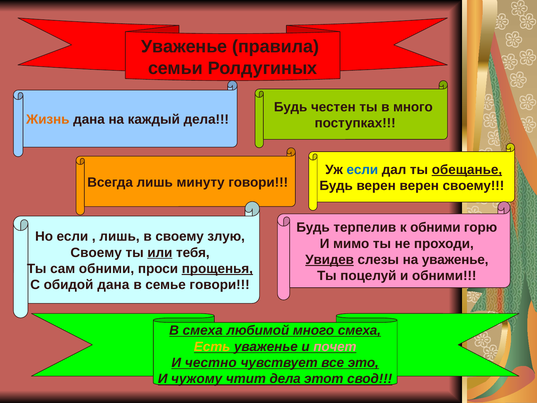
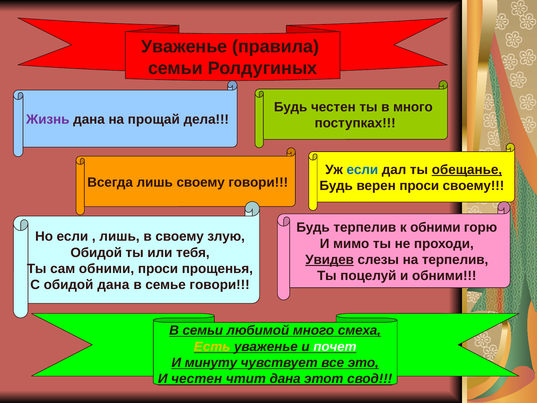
Жизнь colour: orange -> purple
каждый: каждый -> прощай
лишь минуту: минуту -> своему
верен верен: верен -> проси
Своему at (96, 252): Своему -> Обидой
или underline: present -> none
на уваженье: уваженье -> терпелив
прощенья underline: present -> none
В смеха: смеха -> семьи
почет colour: pink -> white
честно: честно -> минуту
И чужому: чужому -> честен
чтит дела: дела -> дана
